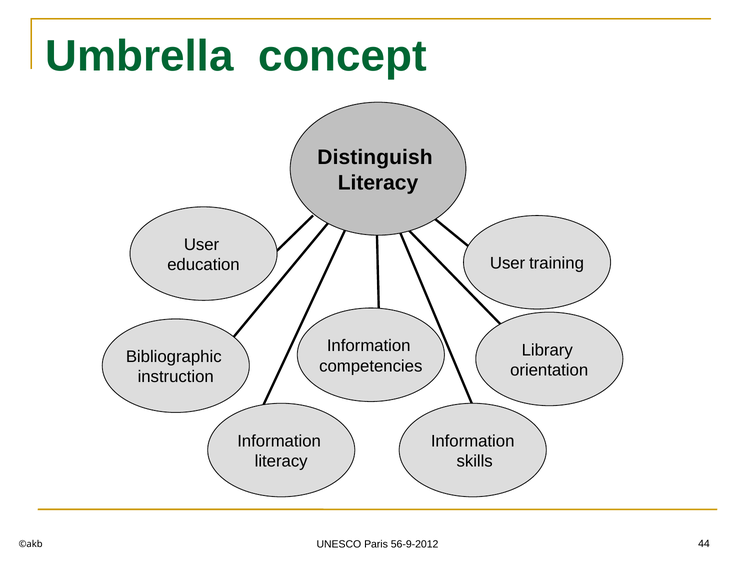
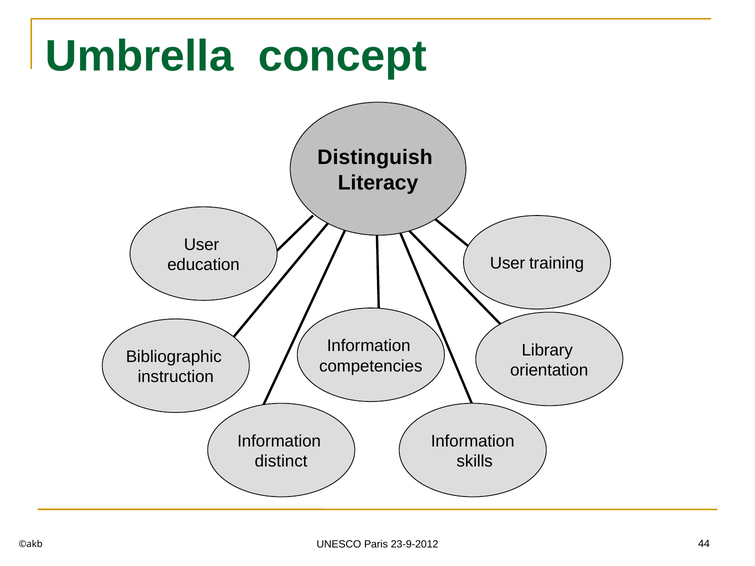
literacy at (281, 461): literacy -> distinct
56-9-2012: 56-9-2012 -> 23-9-2012
